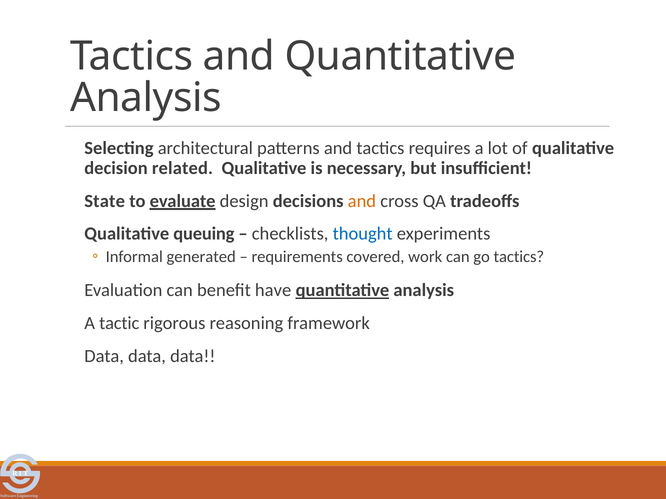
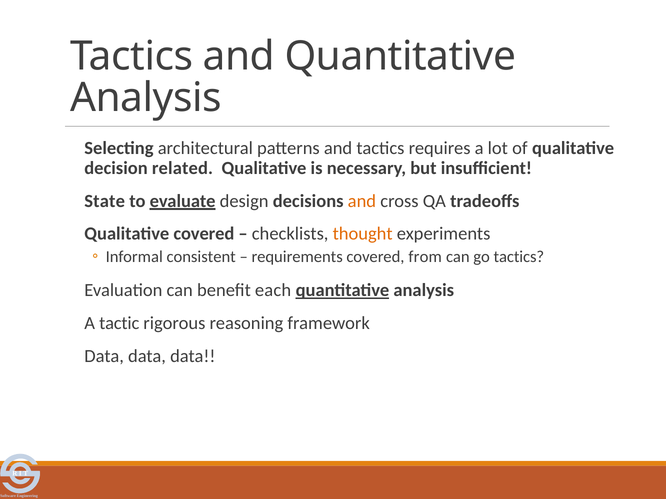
Qualitative queuing: queuing -> covered
thought colour: blue -> orange
generated: generated -> consistent
work: work -> from
have: have -> each
